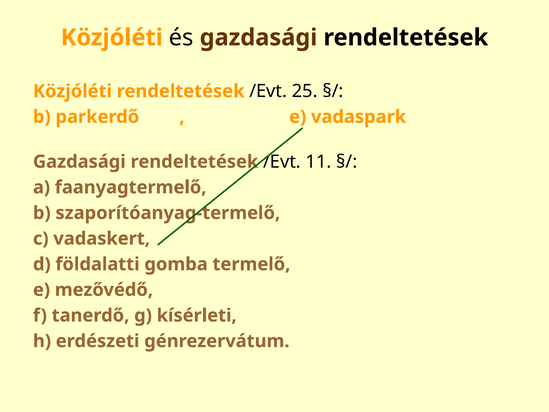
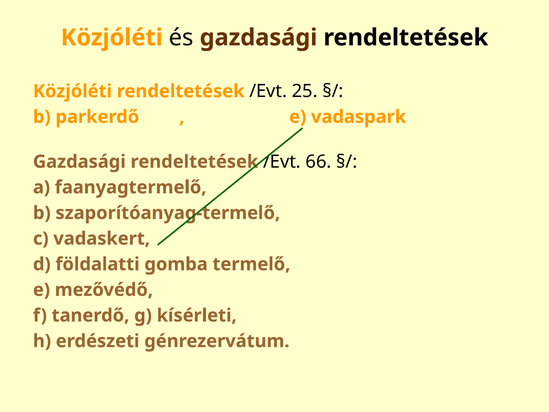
11: 11 -> 66
